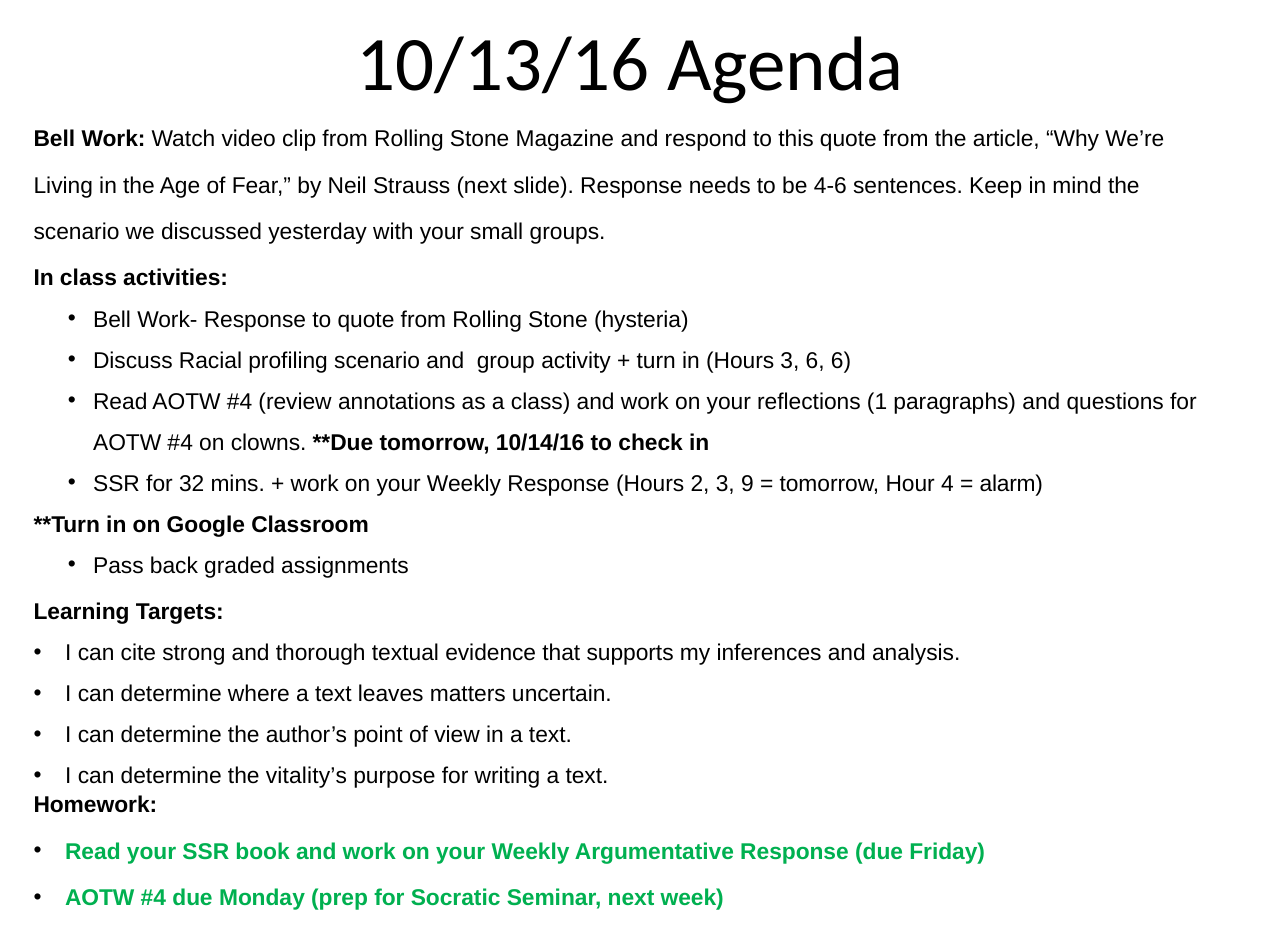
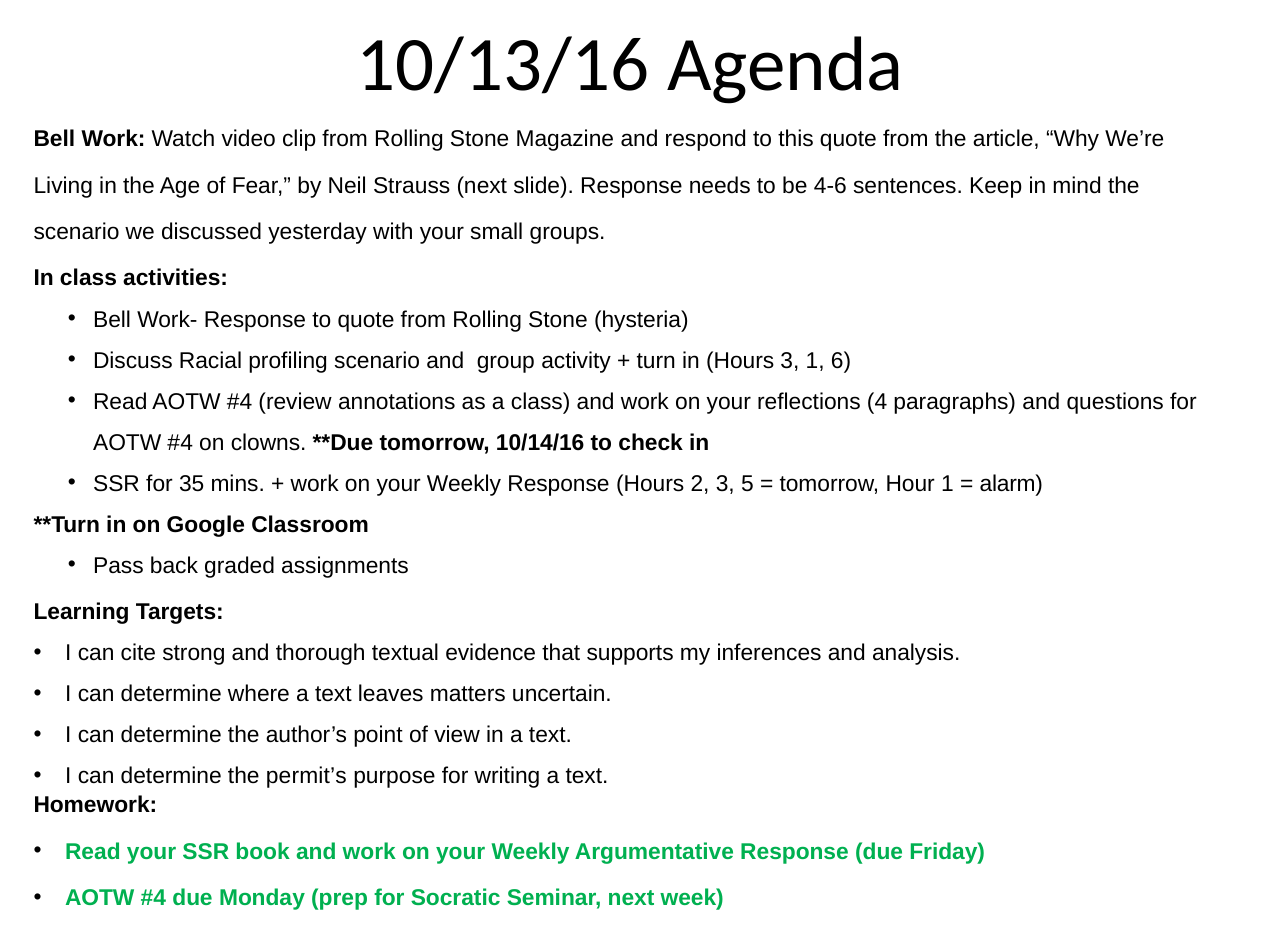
3 6: 6 -> 1
1: 1 -> 4
32: 32 -> 35
9: 9 -> 5
Hour 4: 4 -> 1
vitality’s: vitality’s -> permit’s
